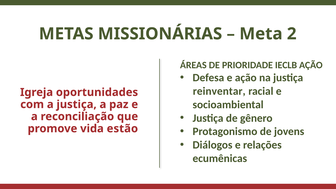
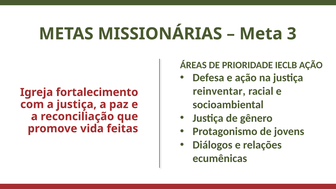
2: 2 -> 3
oportunidades: oportunidades -> fortalecimento
estão: estão -> feitas
